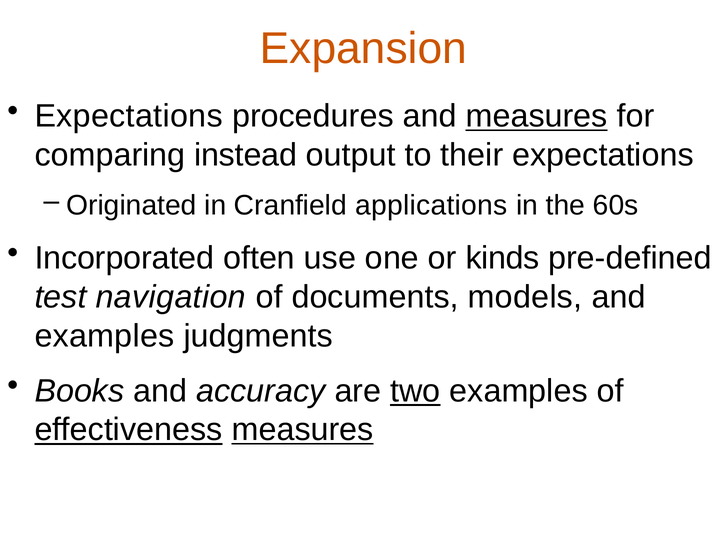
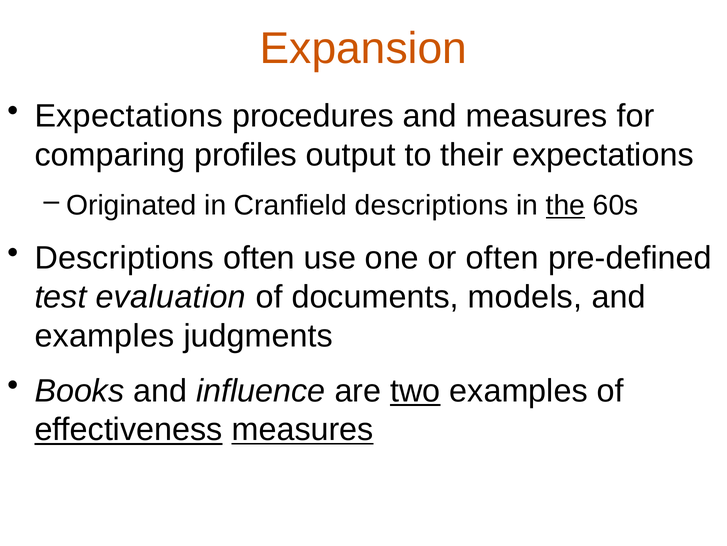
measures at (537, 116) underline: present -> none
instead: instead -> profiles
Cranfield applications: applications -> descriptions
the underline: none -> present
Incorporated at (124, 258): Incorporated -> Descriptions
or kinds: kinds -> often
navigation: navigation -> evaluation
accuracy: accuracy -> influence
